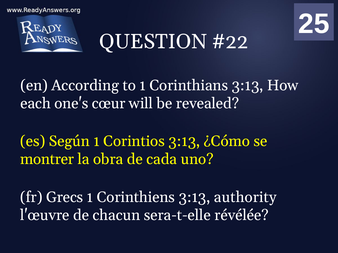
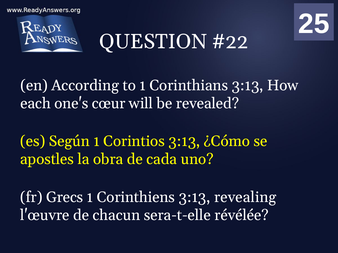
montrer: montrer -> apostles
authority: authority -> revealing
